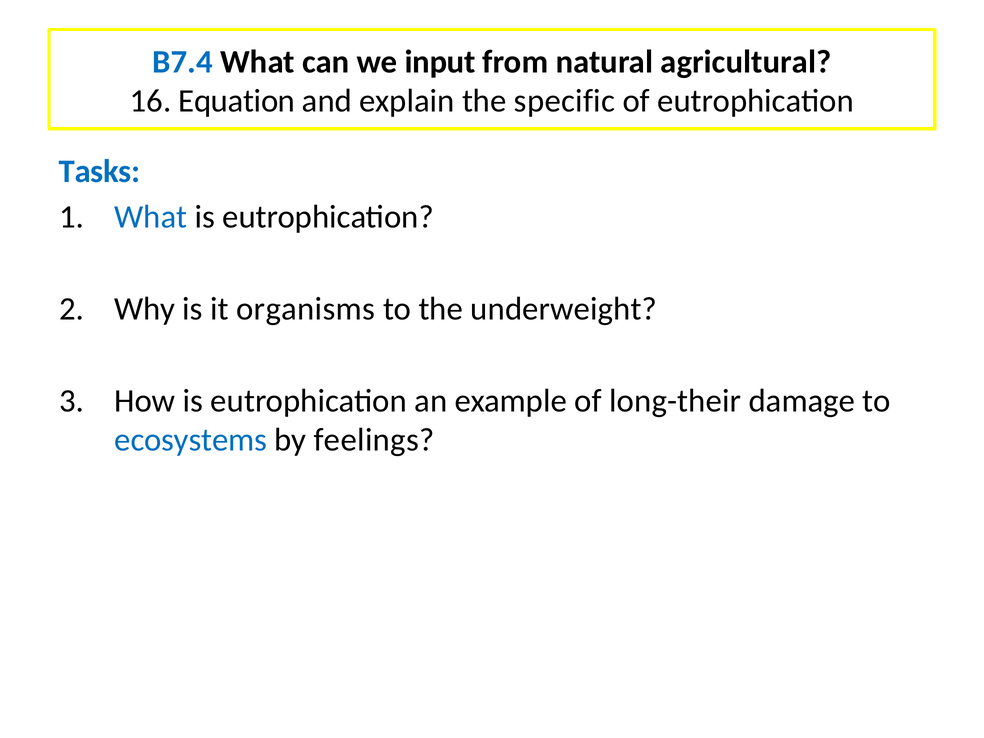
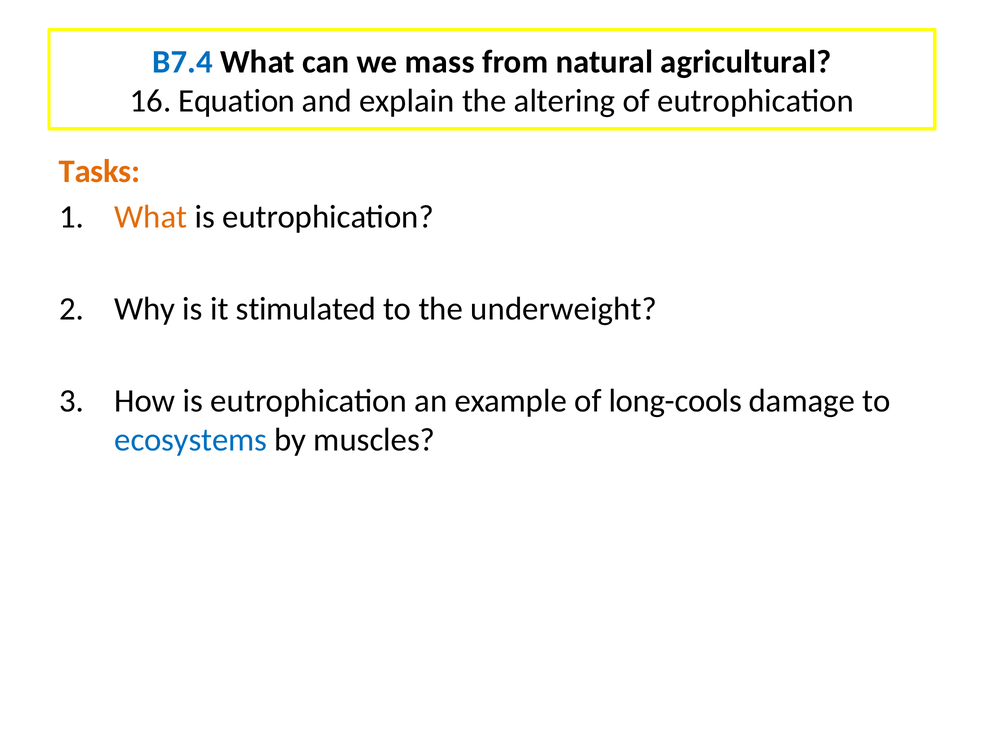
input: input -> mass
specific: specific -> altering
Tasks colour: blue -> orange
What at (151, 217) colour: blue -> orange
organisms: organisms -> stimulated
long-their: long-their -> long-cools
feelings: feelings -> muscles
